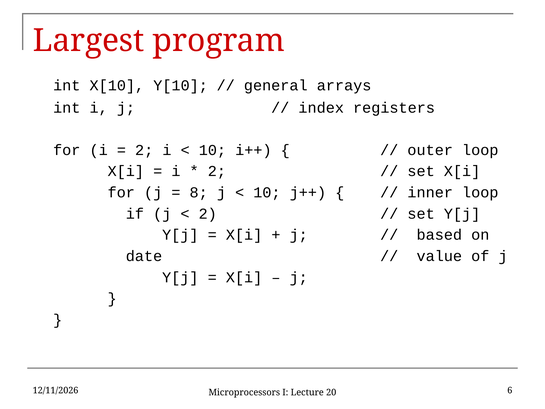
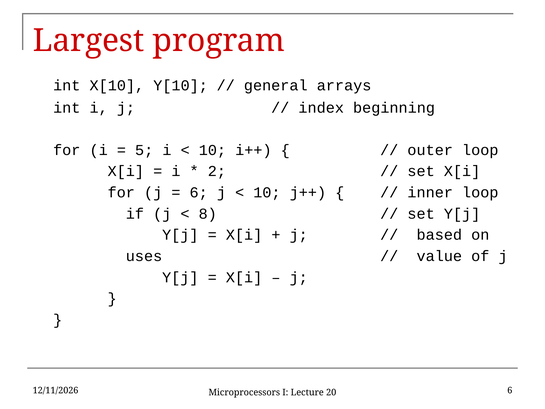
registers: registers -> beginning
2 at (144, 150): 2 -> 5
8 at (199, 192): 8 -> 6
2 at (208, 214): 2 -> 8
date: date -> uses
